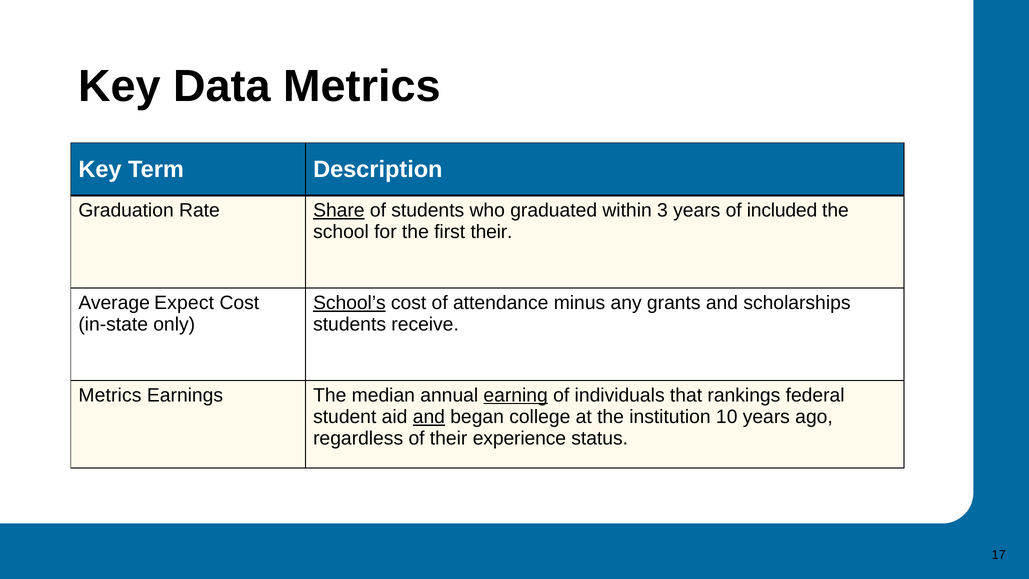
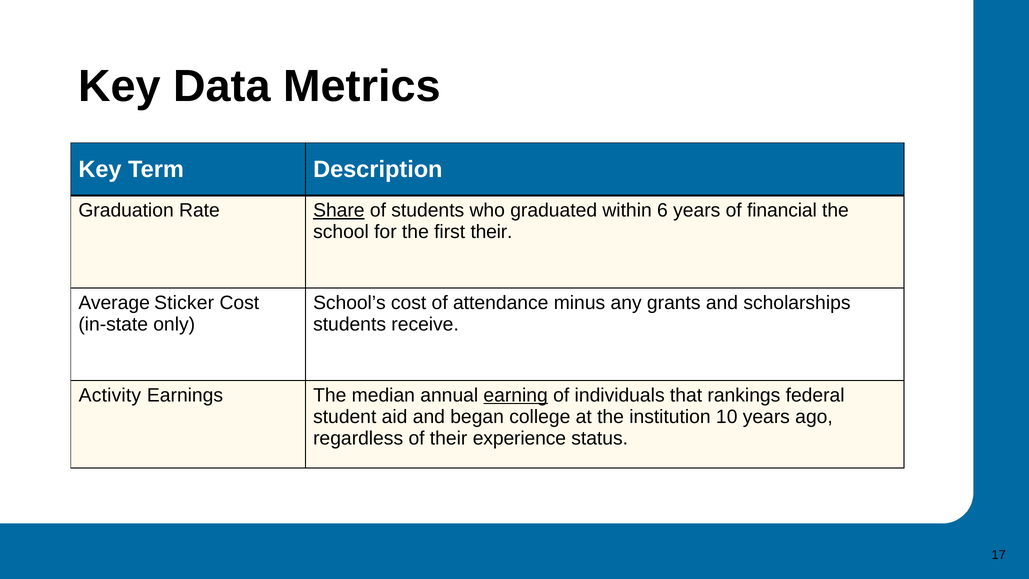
3: 3 -> 6
included: included -> financial
Expect: Expect -> Sticker
School’s underline: present -> none
Metrics at (110, 395): Metrics -> Activity
and at (429, 417) underline: present -> none
